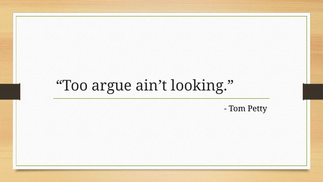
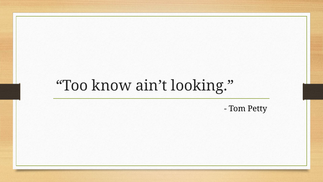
argue: argue -> know
